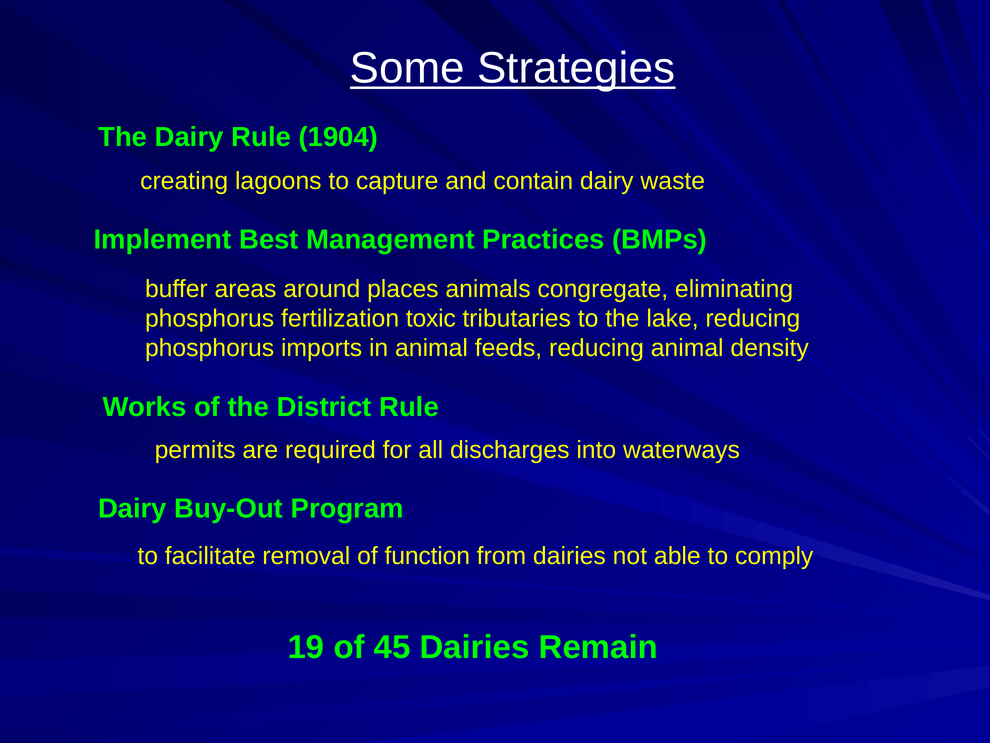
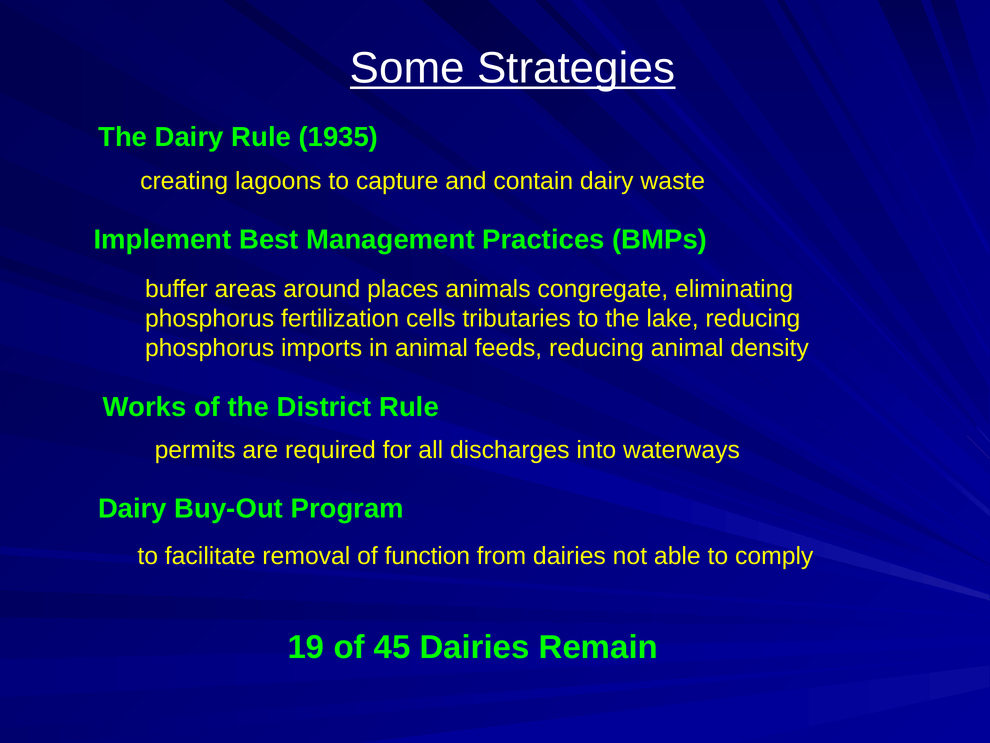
1904: 1904 -> 1935
toxic: toxic -> cells
